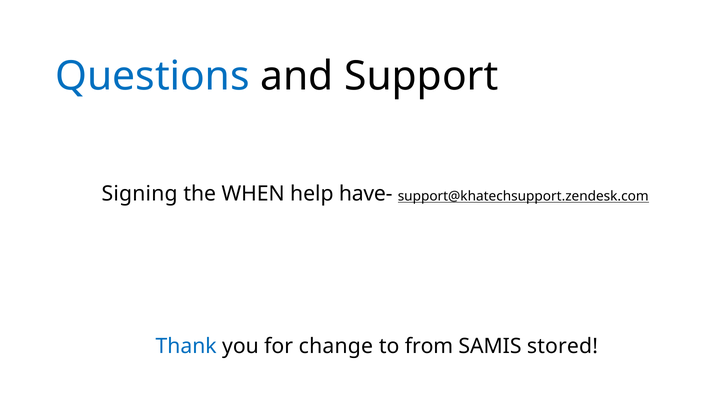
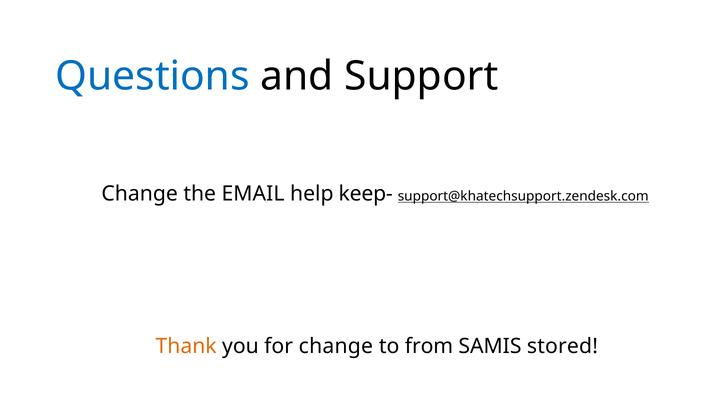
Signing at (140, 194): Signing -> Change
WHEN: WHEN -> EMAIL
have-: have- -> keep-
Thank colour: blue -> orange
